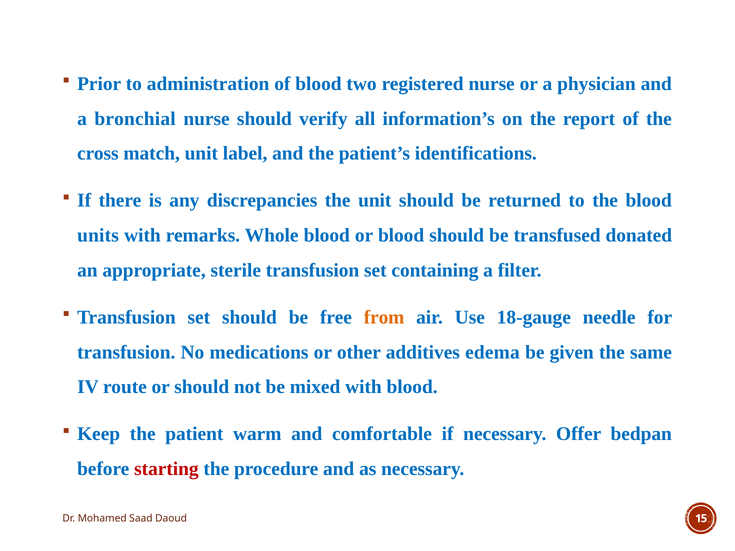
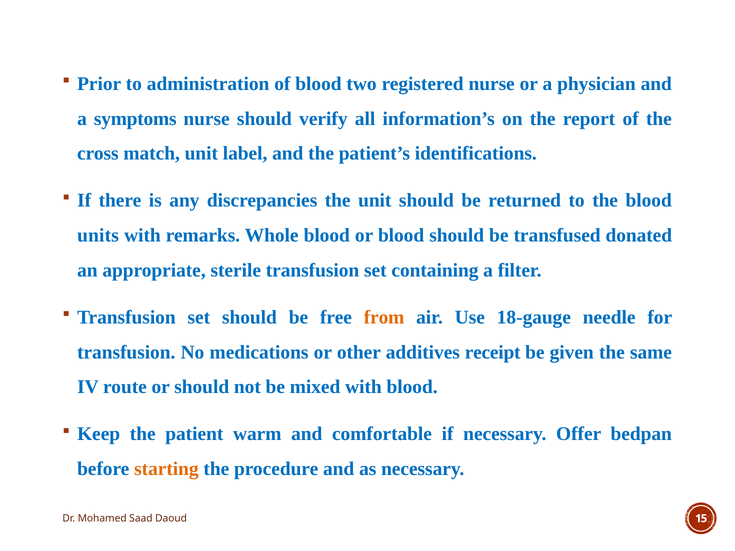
bronchial: bronchial -> symptoms
edema: edema -> receipt
starting colour: red -> orange
